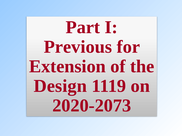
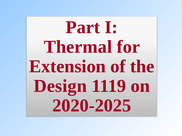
Previous: Previous -> Thermal
2020-2073: 2020-2073 -> 2020-2025
